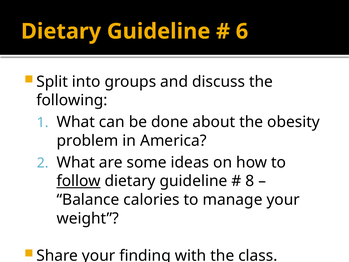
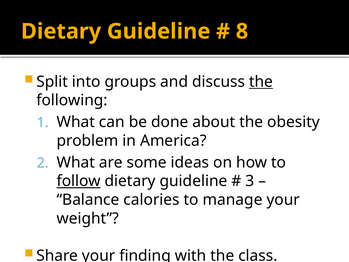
6: 6 -> 8
the at (261, 82) underline: none -> present
8: 8 -> 3
